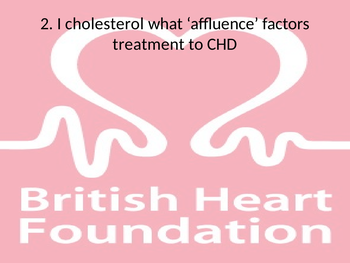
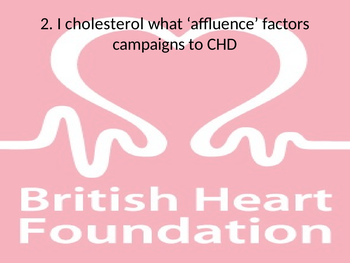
treatment: treatment -> campaigns
